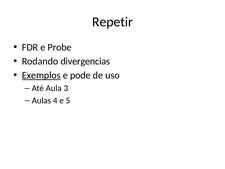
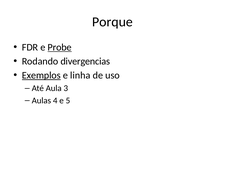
Repetir: Repetir -> Porque
Probe underline: none -> present
pode: pode -> linha
